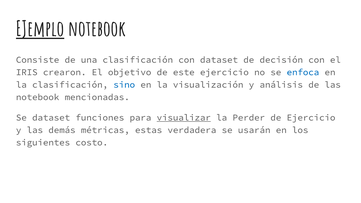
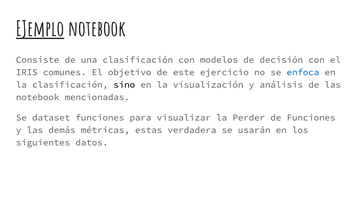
con dataset: dataset -> modelos
crearon: crearon -> comunes
sino colour: blue -> black
visualizar underline: present -> none
de Ejercicio: Ejercicio -> Funciones
costo: costo -> datos
